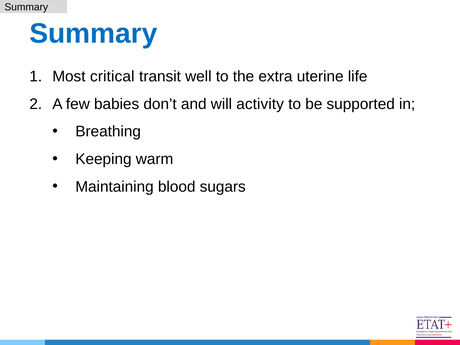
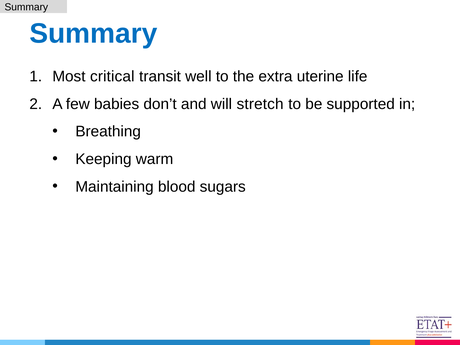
activity: activity -> stretch
